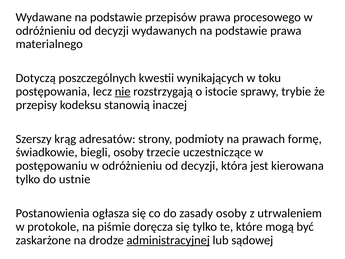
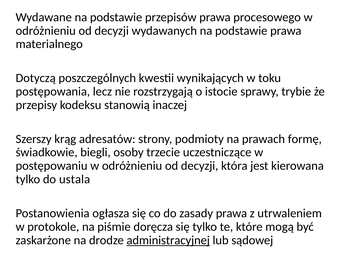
nie underline: present -> none
ustnie: ustnie -> ustala
zasady osoby: osoby -> prawa
